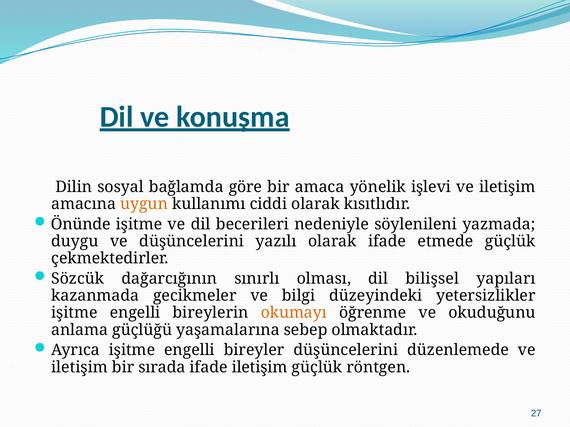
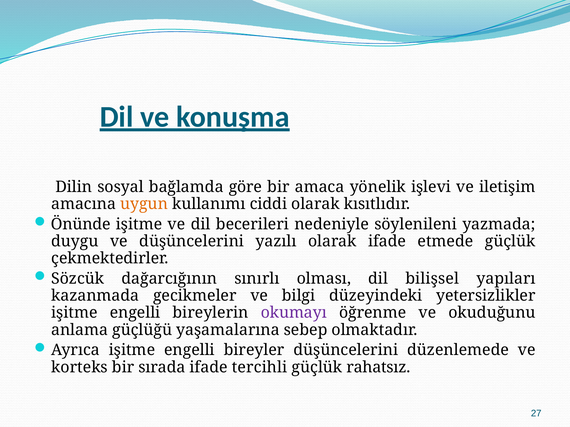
okumayı colour: orange -> purple
iletişim at (80, 368): iletişim -> korteks
ifade iletişim: iletişim -> tercihli
röntgen: röntgen -> rahatsız
